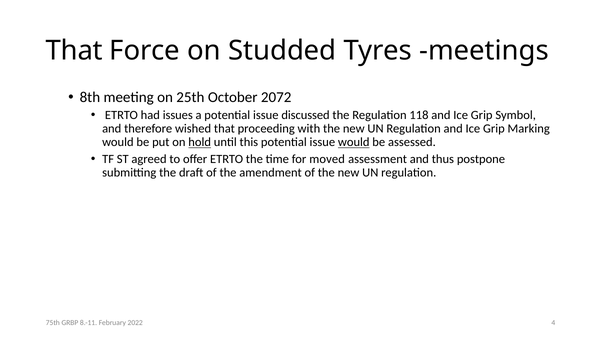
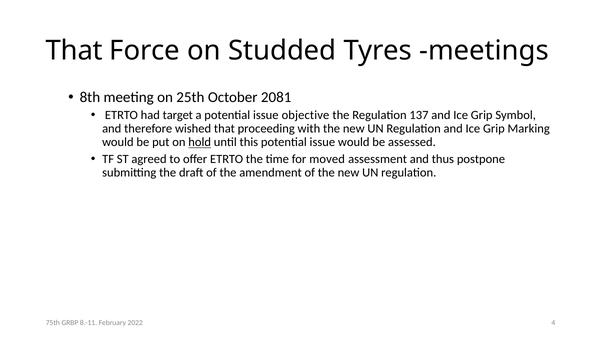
2072: 2072 -> 2081
issues: issues -> target
discussed: discussed -> objective
118: 118 -> 137
would at (354, 142) underline: present -> none
